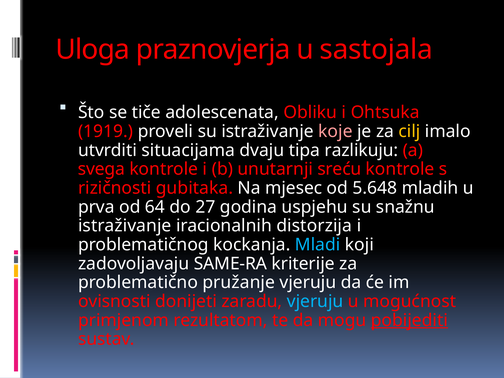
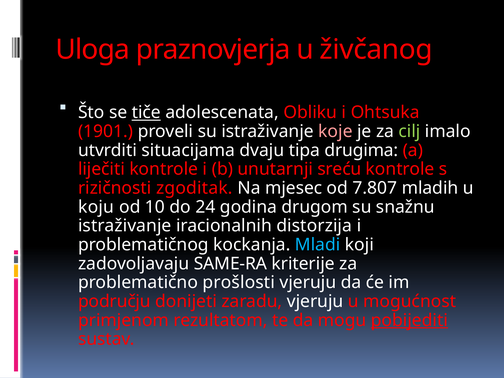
sastojala: sastojala -> živčanog
tiče underline: none -> present
1919: 1919 -> 1901
cilj colour: yellow -> light green
razlikuju: razlikuju -> drugima
svega: svega -> liječiti
gubitaka: gubitaka -> zgoditak
5.648: 5.648 -> 7.807
prva: prva -> koju
64: 64 -> 10
27: 27 -> 24
uspjehu: uspjehu -> drugom
pružanje: pružanje -> prošlosti
ovisnosti: ovisnosti -> području
vjeruju at (315, 301) colour: light blue -> white
